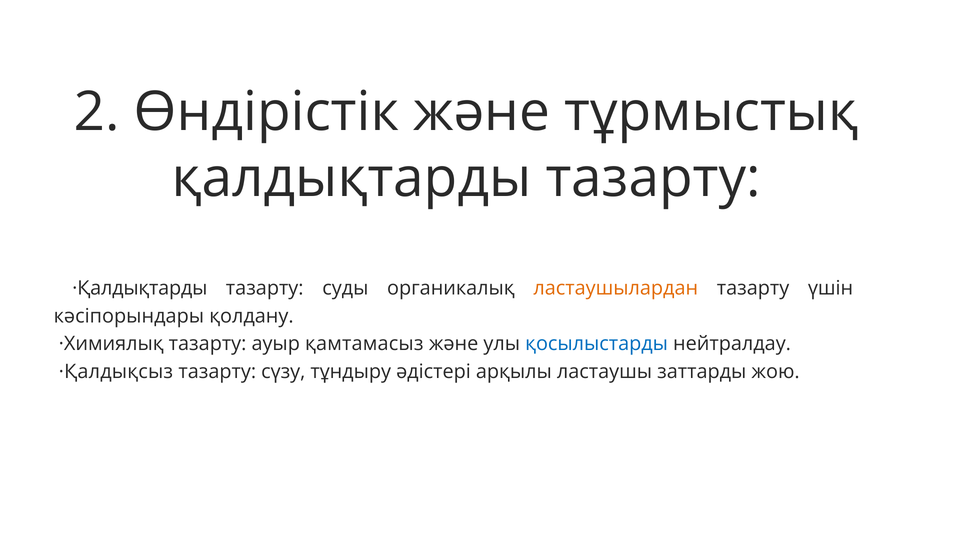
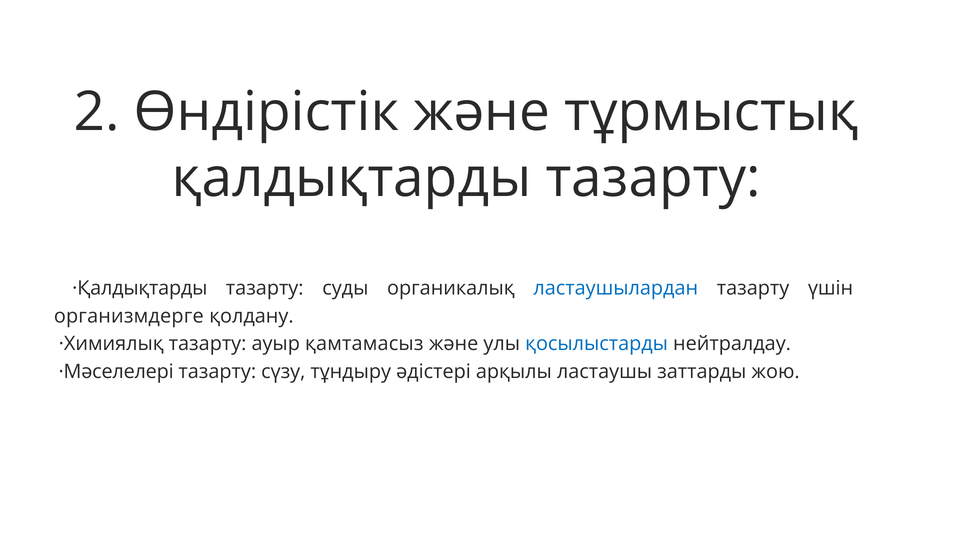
ластаушылардан colour: orange -> blue
кәсіпорындары: кәсіпорындары -> организмдерге
·Қалдықсыз: ·Қалдықсыз -> ·Мәселелері
